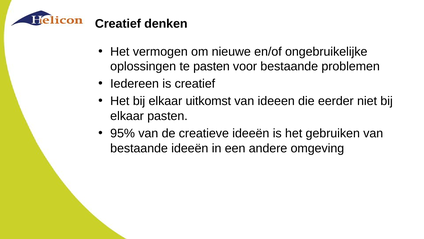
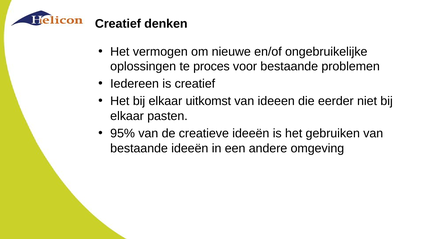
te pasten: pasten -> proces
